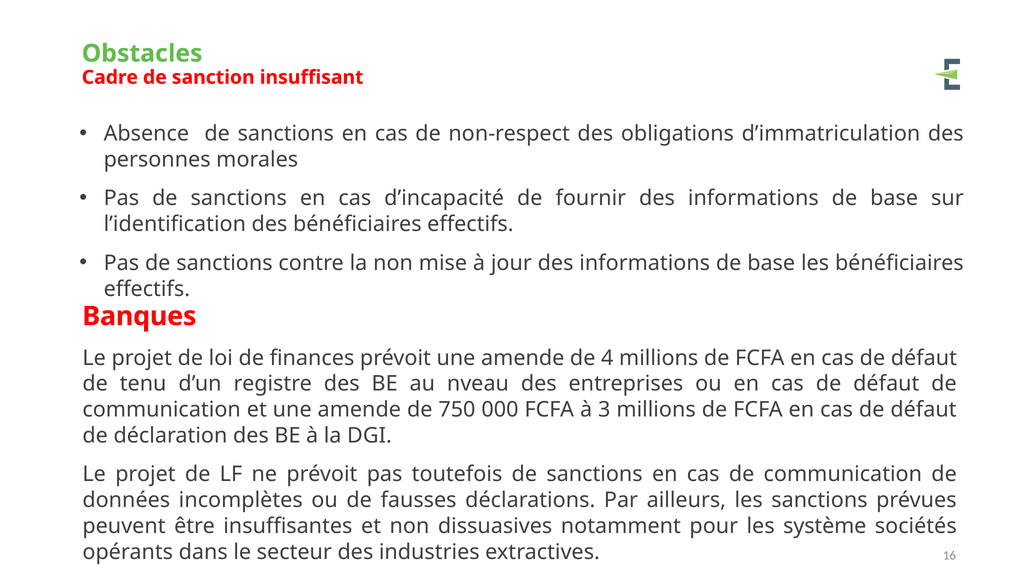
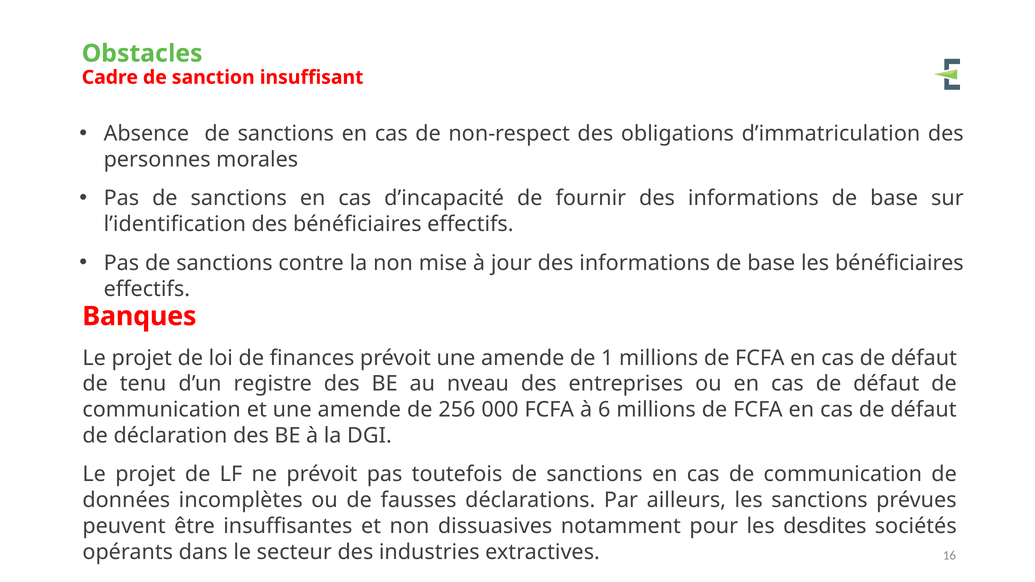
4: 4 -> 1
750: 750 -> 256
3: 3 -> 6
système: système -> desdites
